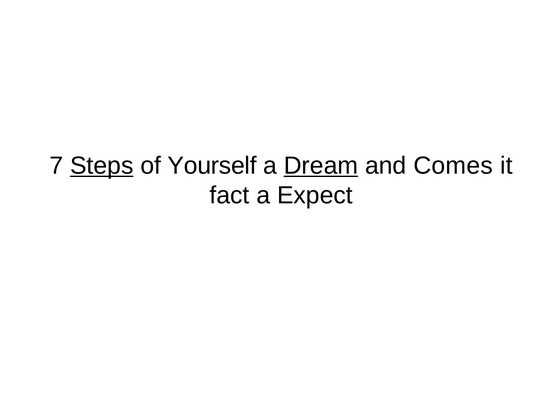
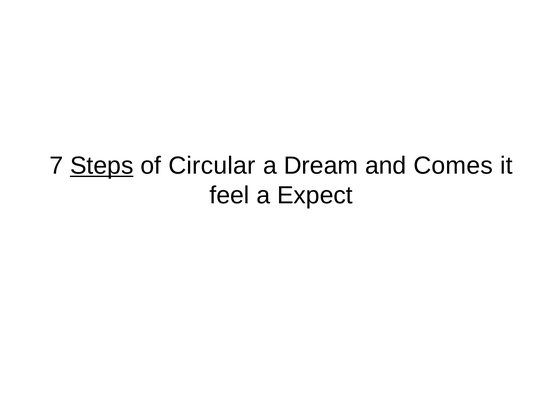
Yourself: Yourself -> Circular
Dream underline: present -> none
fact: fact -> feel
